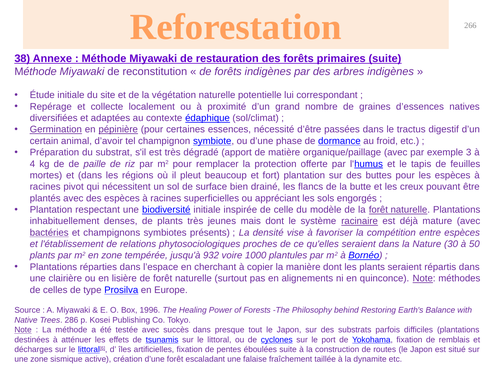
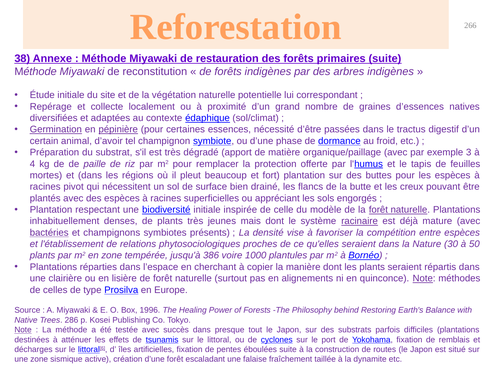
932: 932 -> 386
